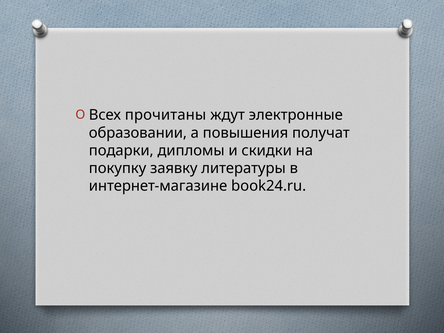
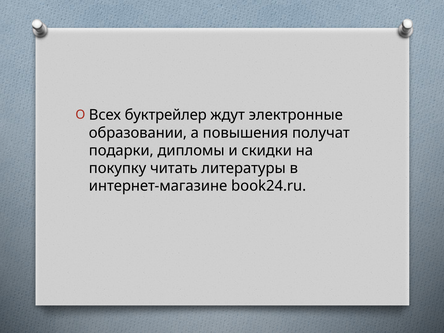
прочитаны: прочитаны -> буктрейлер
заявку: заявку -> читать
